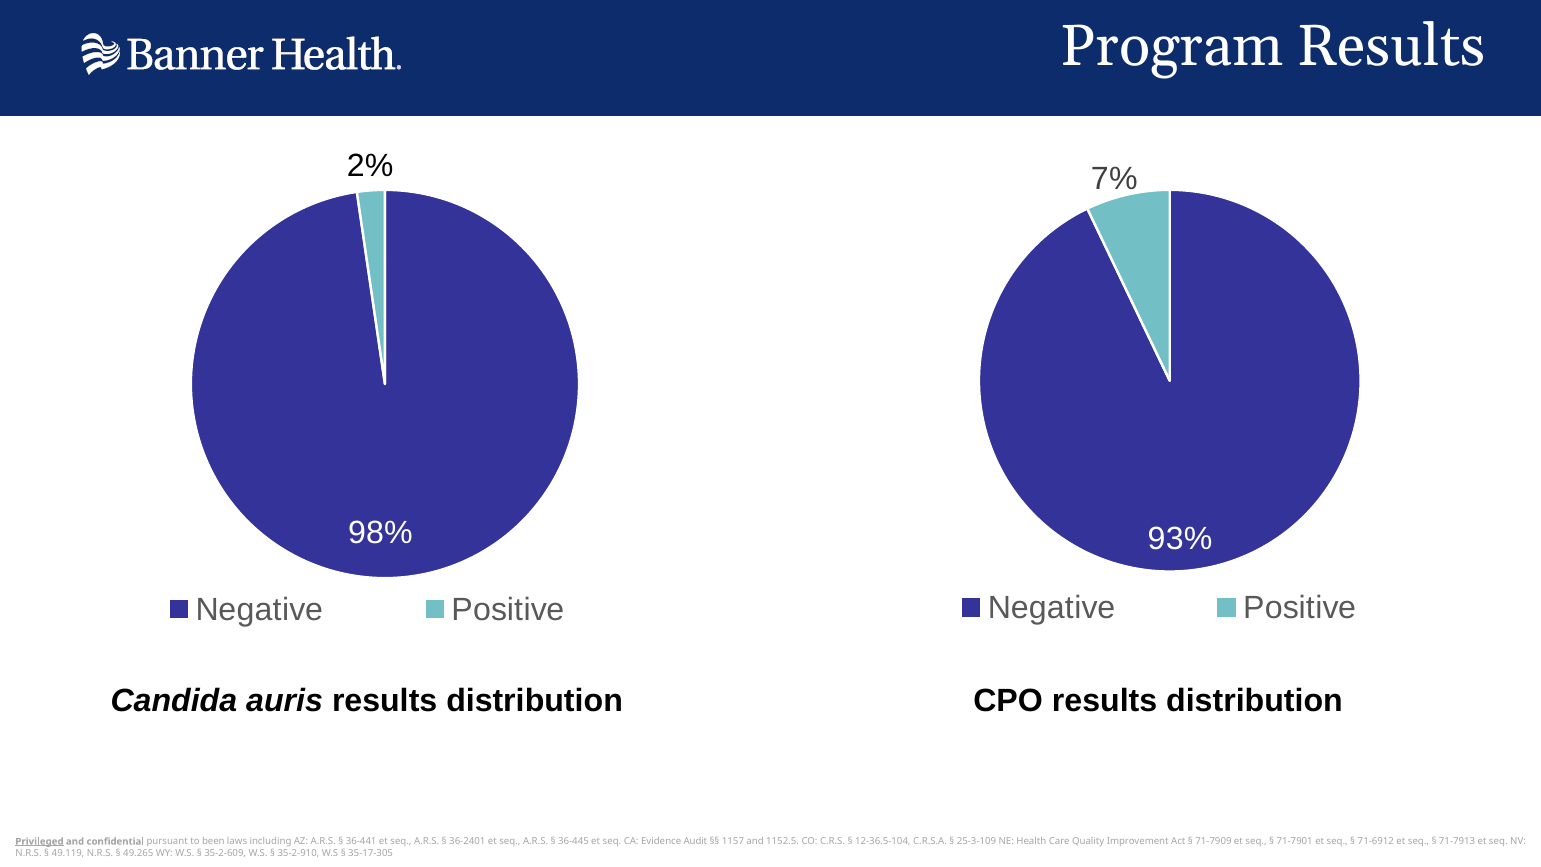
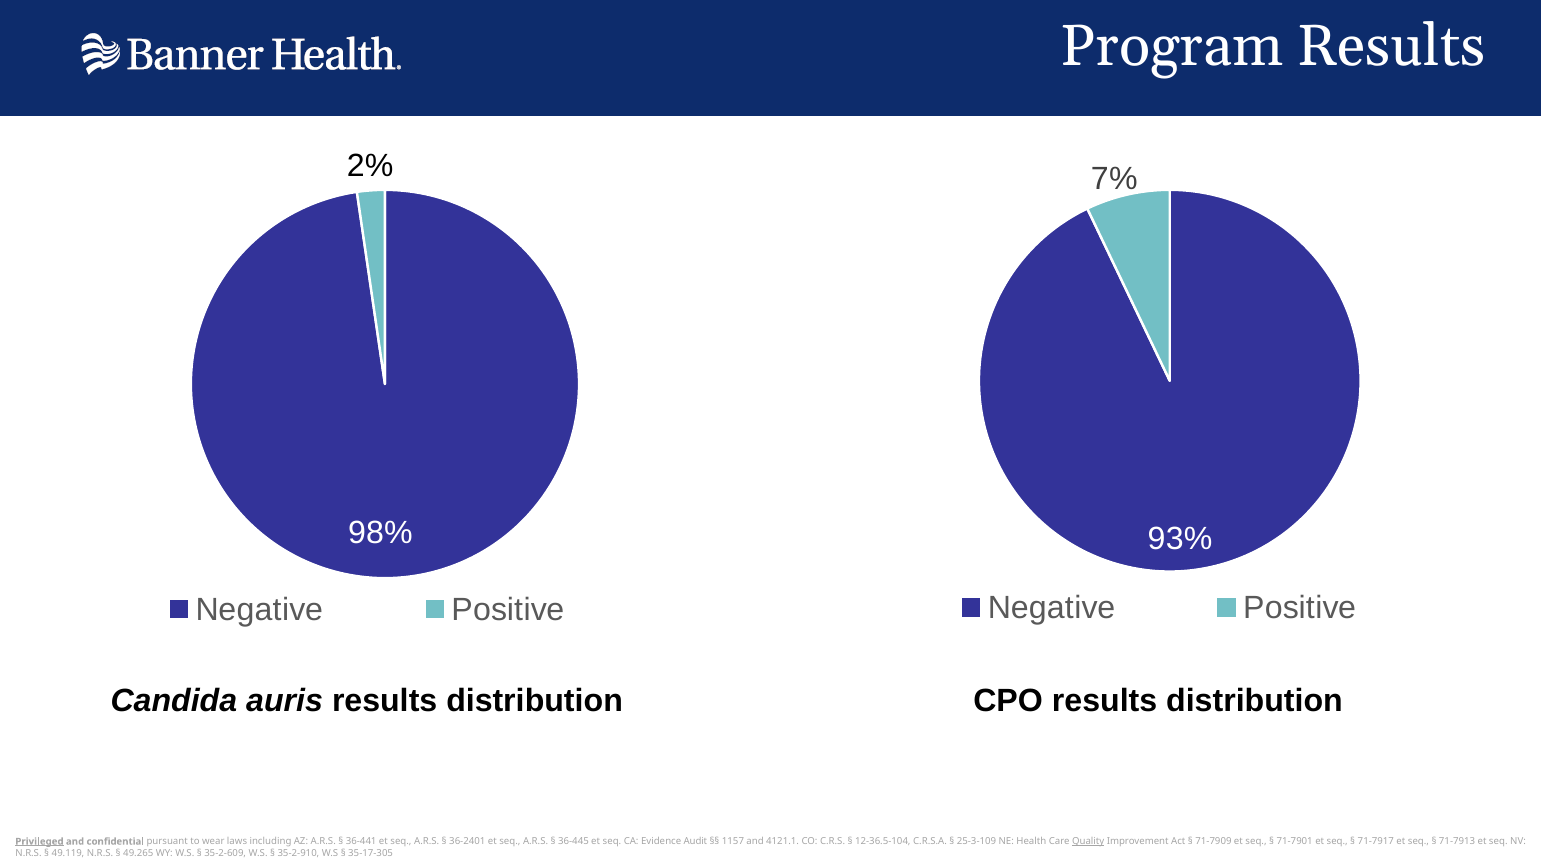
been: been -> wear
1152.5: 1152.5 -> 4121.1
Quality underline: none -> present
71-6912: 71-6912 -> 71-7917
